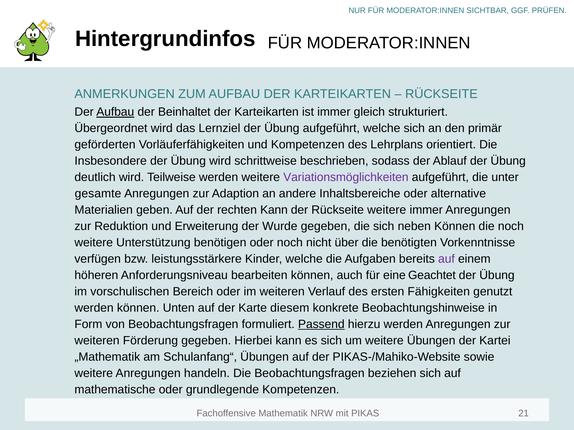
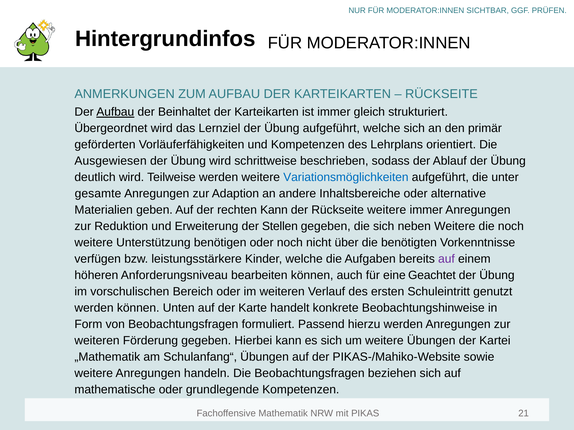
Insbesondere: Insbesondere -> Ausgewiesen
Variationsmöglichkeiten colour: purple -> blue
Wurde: Wurde -> Stellen
neben Können: Können -> Weitere
Fähigkeiten: Fähigkeiten -> Schuleintritt
diesem: diesem -> handelt
Passend underline: present -> none
